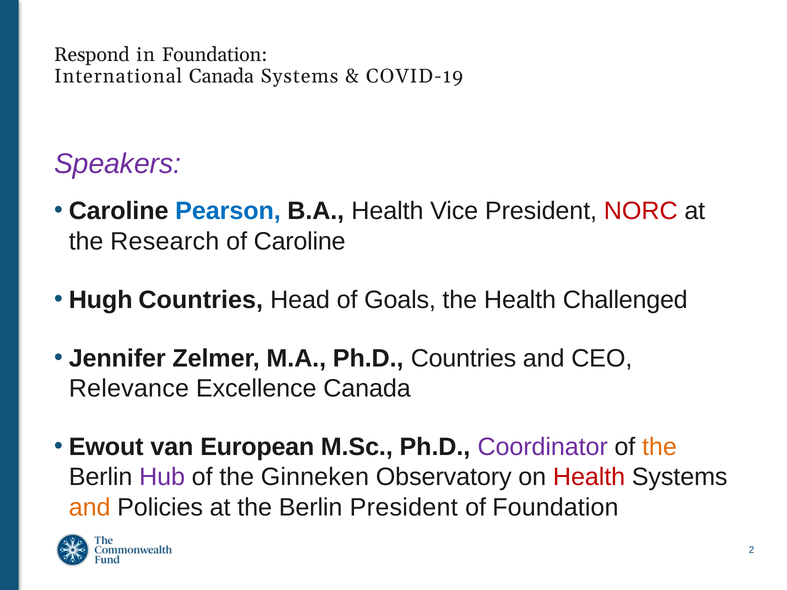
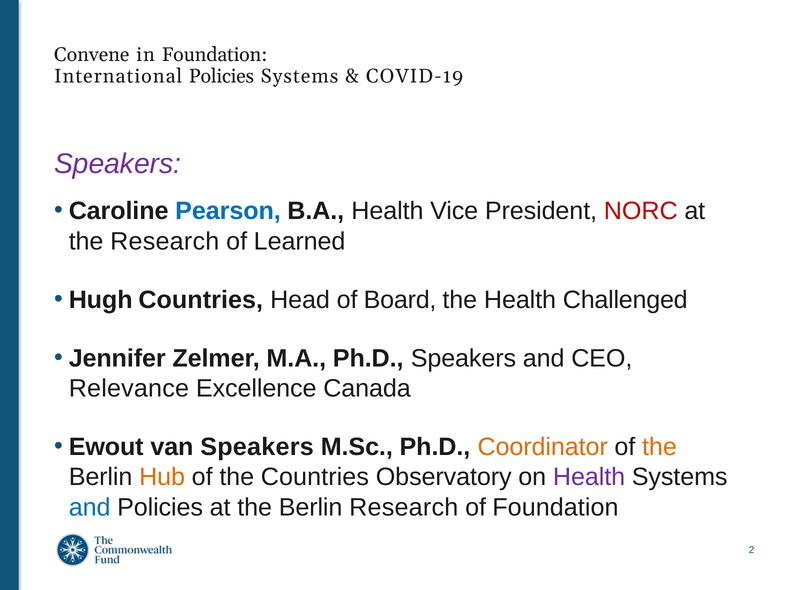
Respond: Respond -> Convene
International Canada: Canada -> Policies
of Caroline: Caroline -> Learned
Goals: Goals -> Board
Ph.D Countries: Countries -> Speakers
van European: European -> Speakers
Coordinator colour: purple -> orange
Hub colour: purple -> orange
the Ginneken: Ginneken -> Countries
Health at (589, 477) colour: red -> purple
and at (90, 508) colour: orange -> blue
Berlin President: President -> Research
